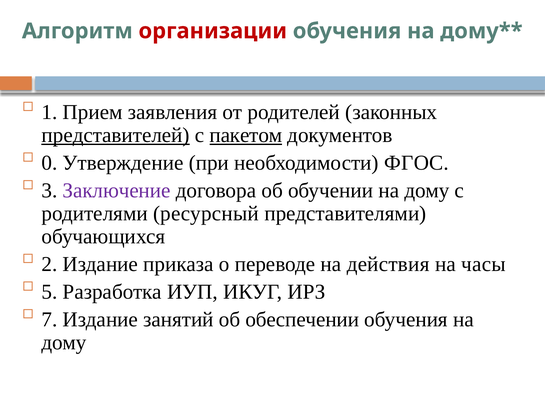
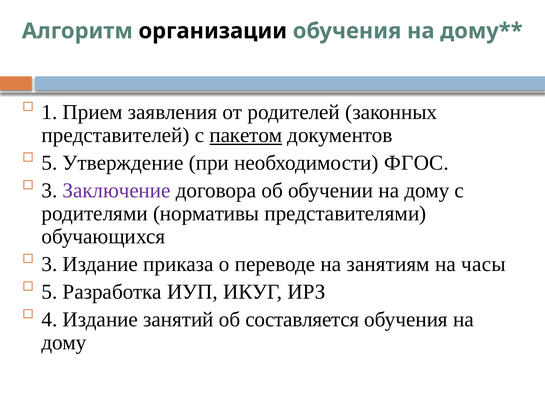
организации colour: red -> black
представителей underline: present -> none
0 at (49, 163): 0 -> 5
ресурсный: ресурсный -> нормативы
2 at (49, 264): 2 -> 3
действия: действия -> занятиям
7: 7 -> 4
обеспечении: обеспечении -> составляется
